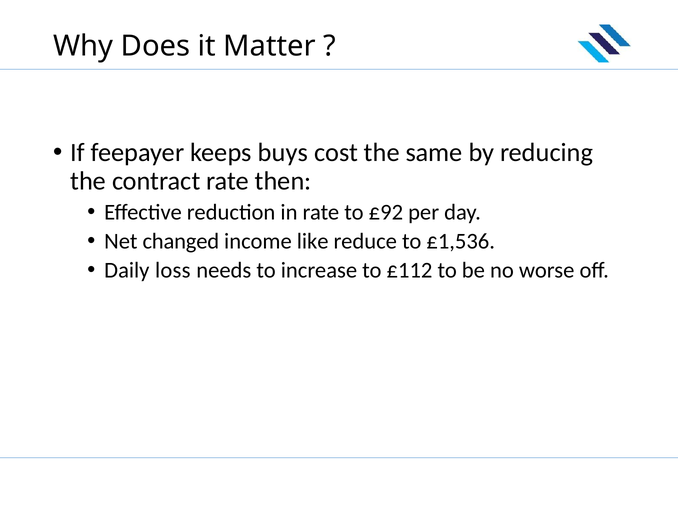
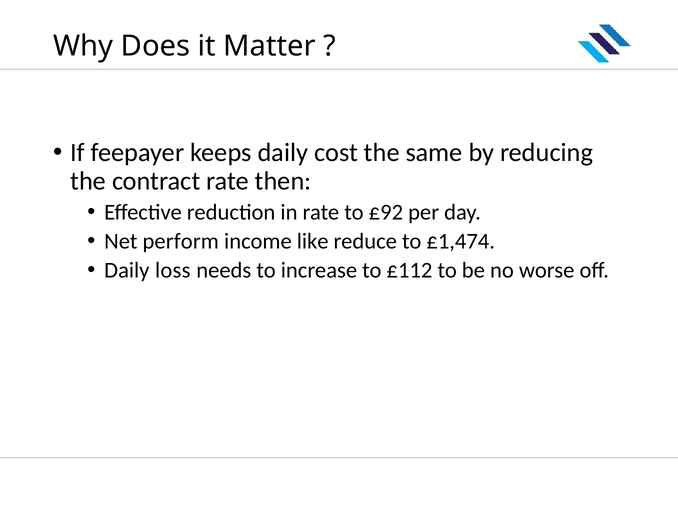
keeps buys: buys -> daily
changed: changed -> perform
£1,536: £1,536 -> £1,474
